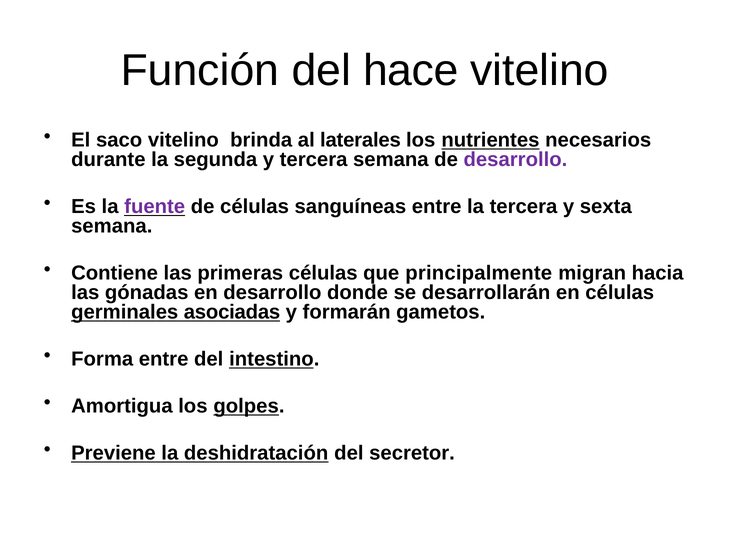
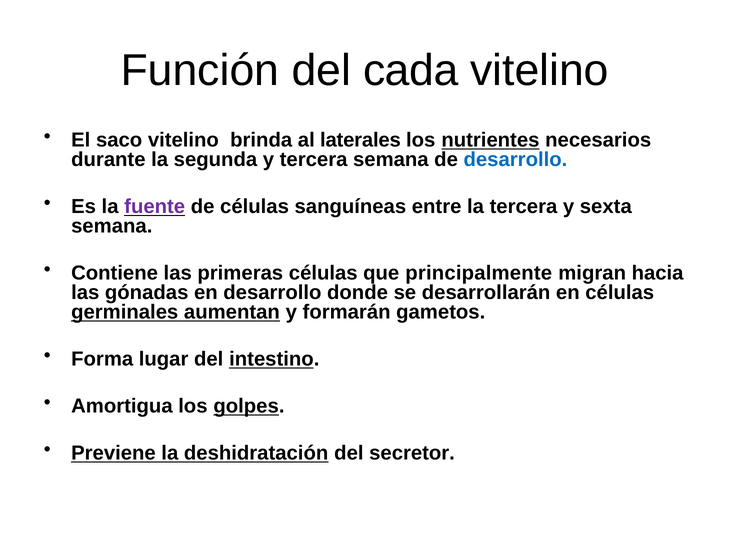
hace: hace -> cada
desarrollo at (515, 160) colour: purple -> blue
asociadas: asociadas -> aumentan
Forma entre: entre -> lugar
